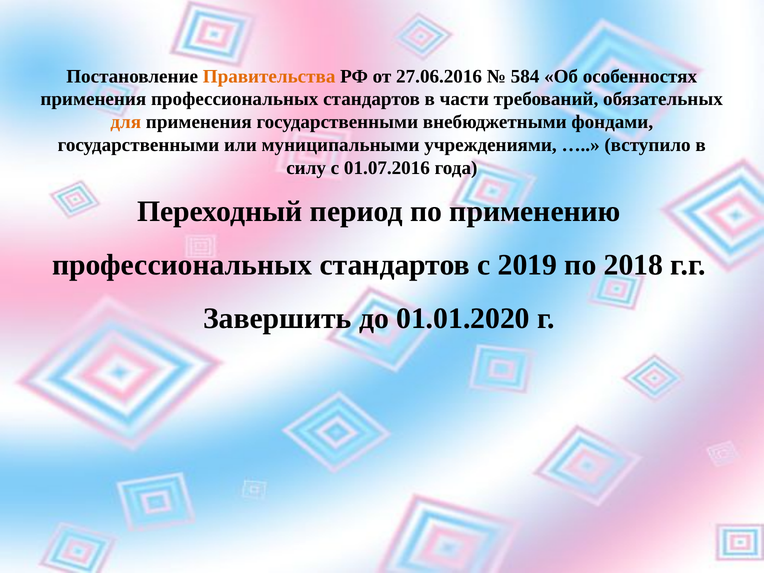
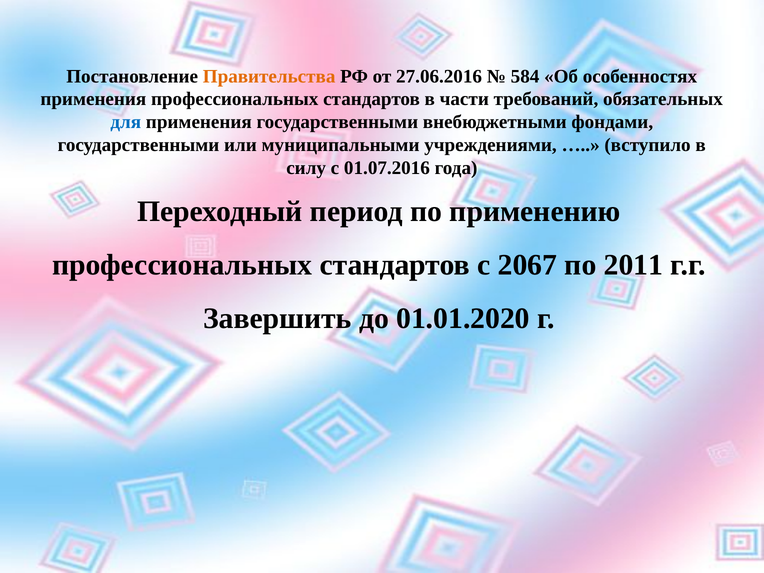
для colour: orange -> blue
2019: 2019 -> 2067
2018: 2018 -> 2011
